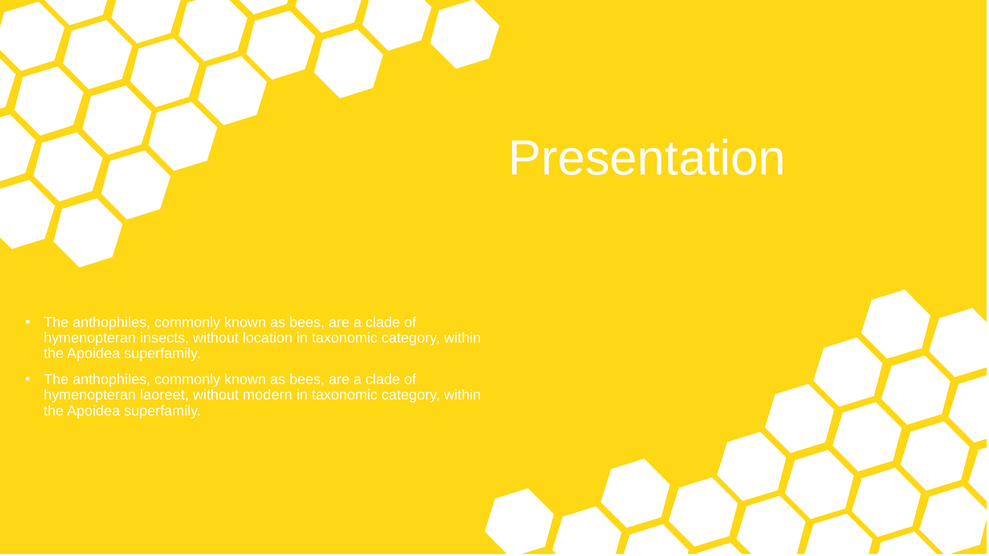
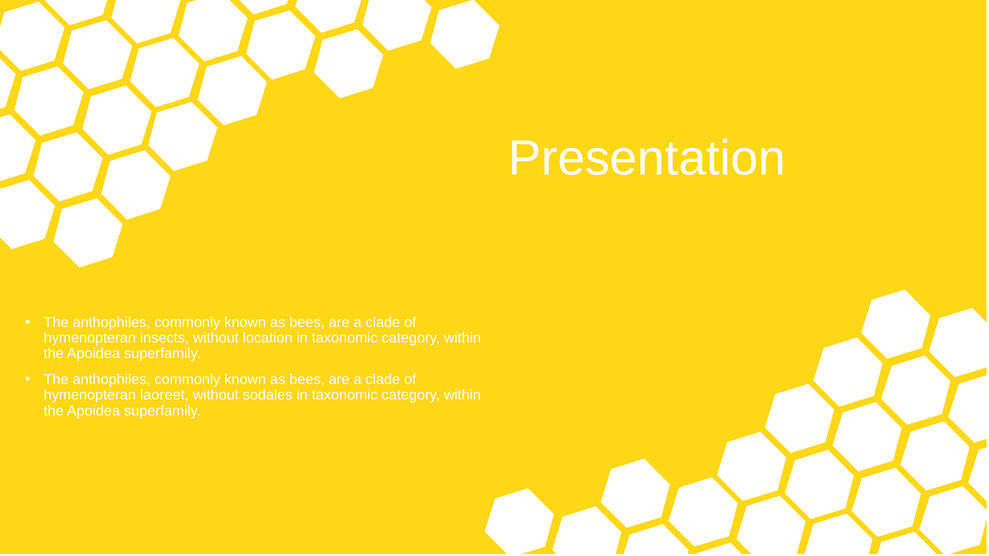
modern: modern -> sodales
